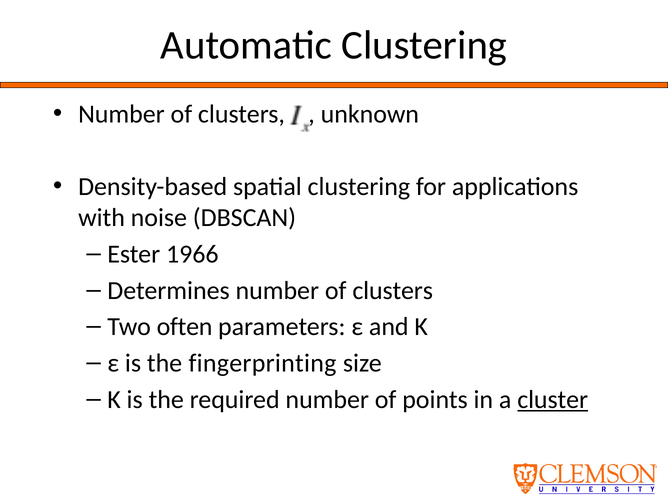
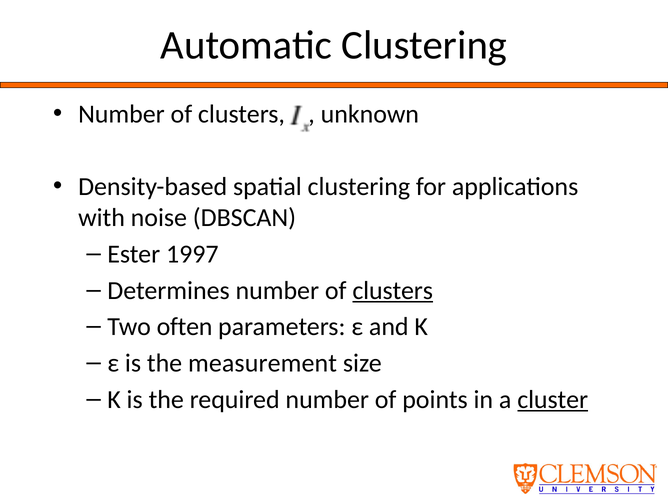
1966: 1966 -> 1997
clusters at (393, 291) underline: none -> present
fingerprinting: fingerprinting -> measurement
